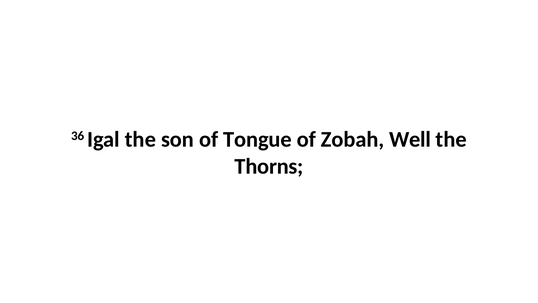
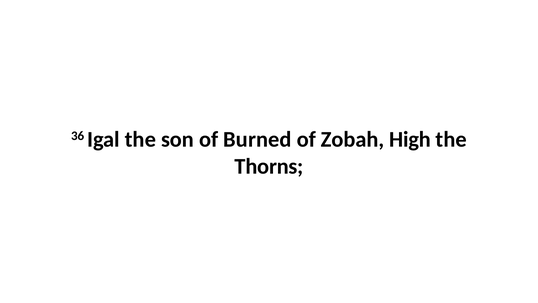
Tongue: Tongue -> Burned
Well: Well -> High
